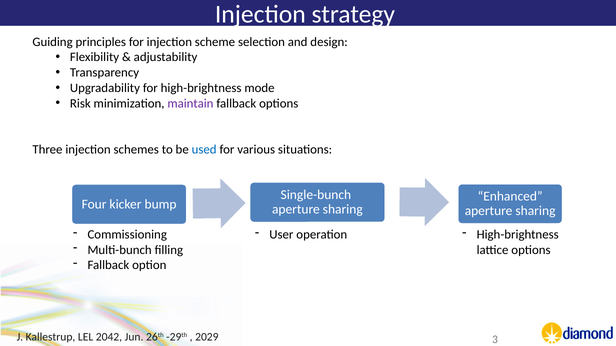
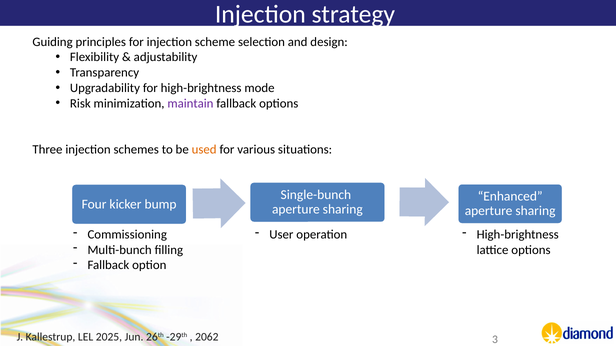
used colour: blue -> orange
2042: 2042 -> 2025
2029: 2029 -> 2062
